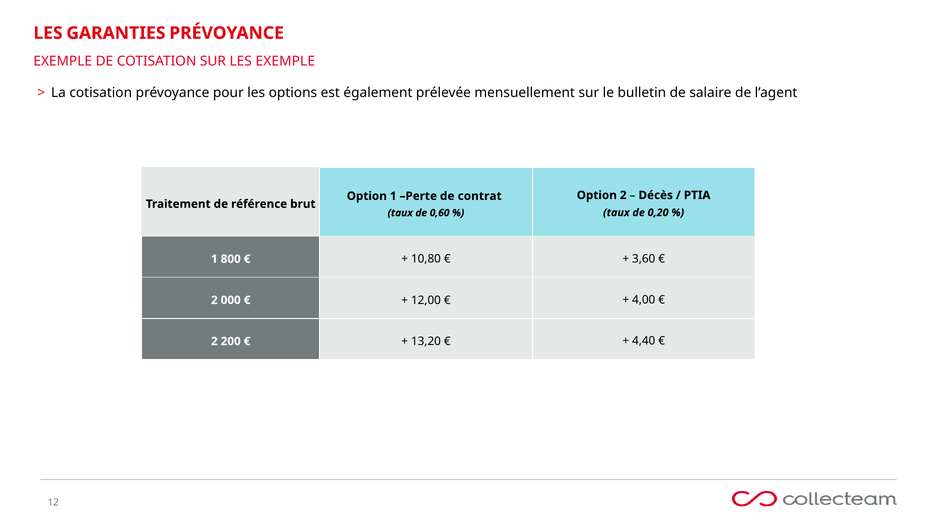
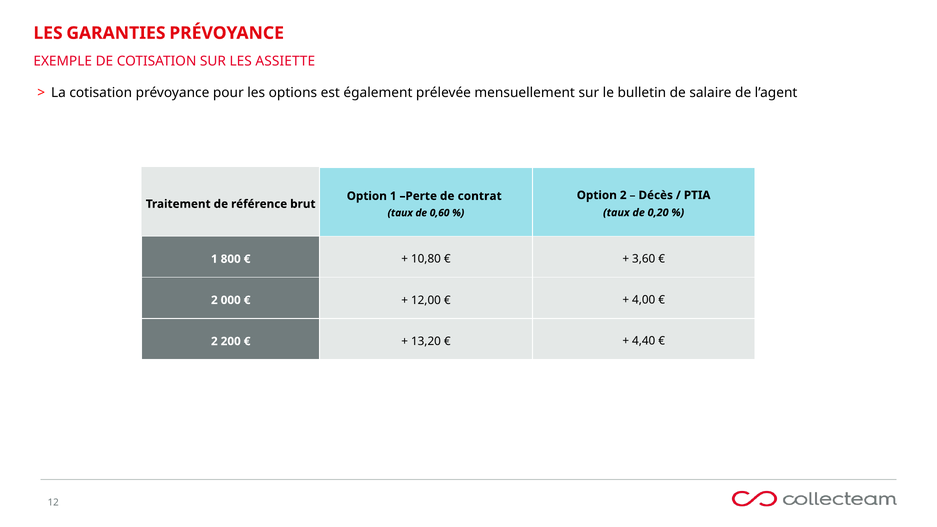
LES EXEMPLE: EXEMPLE -> ASSIETTE
